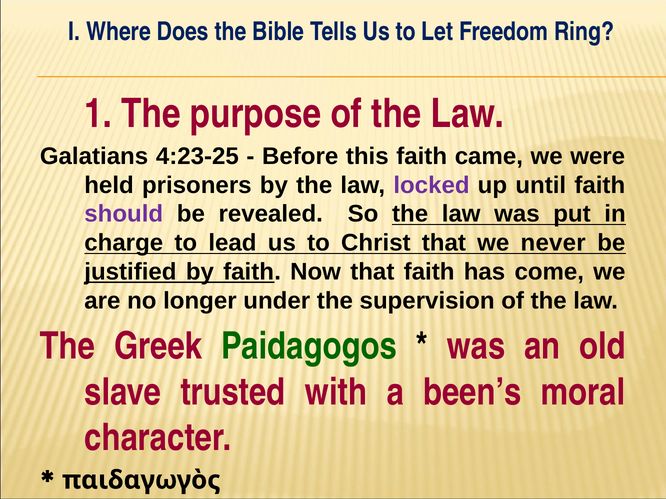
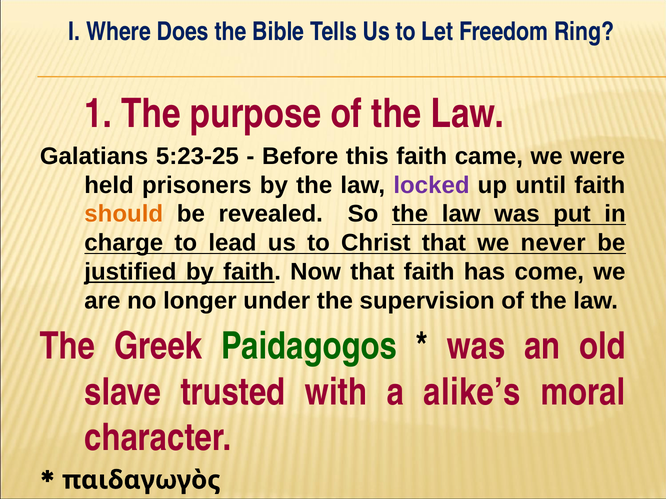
4:23-25: 4:23-25 -> 5:23-25
should colour: purple -> orange
been’s: been’s -> alike’s
